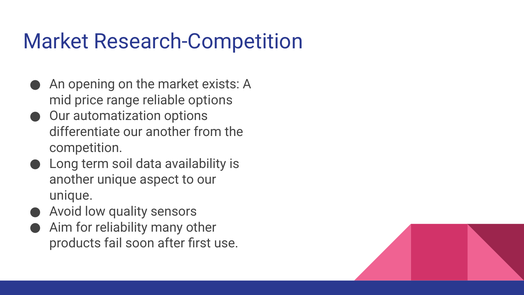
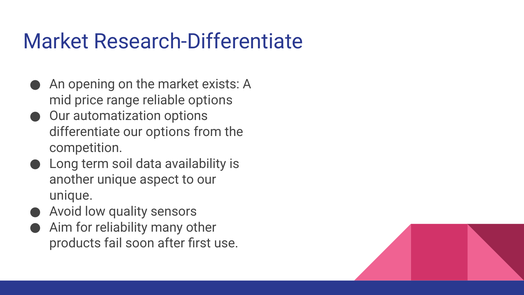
Research-Competition: Research-Competition -> Research-Differentiate
our another: another -> options
